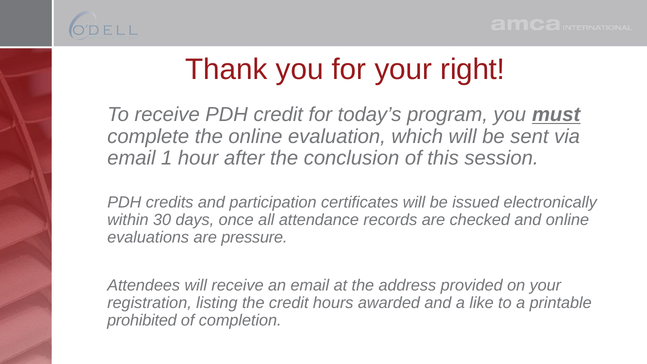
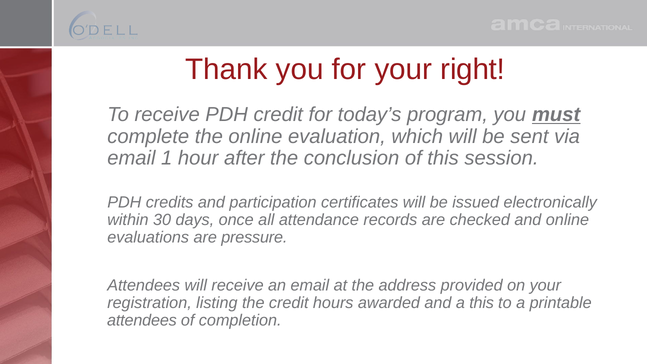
a like: like -> this
prohibited at (142, 321): prohibited -> attendees
